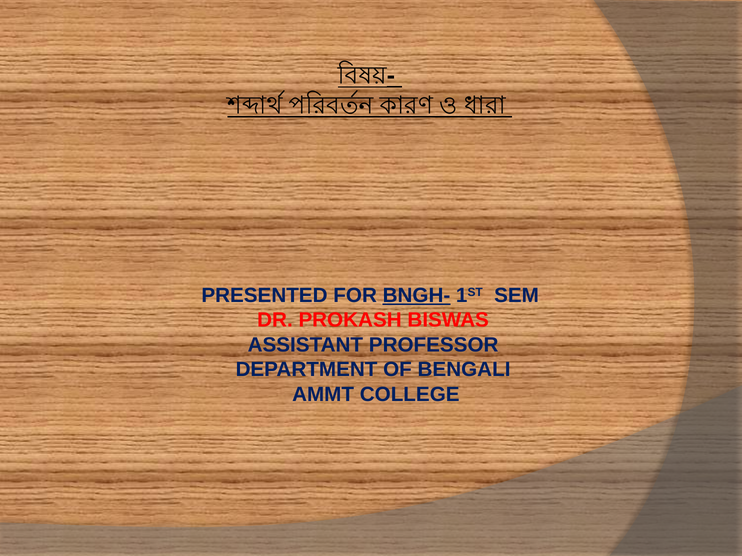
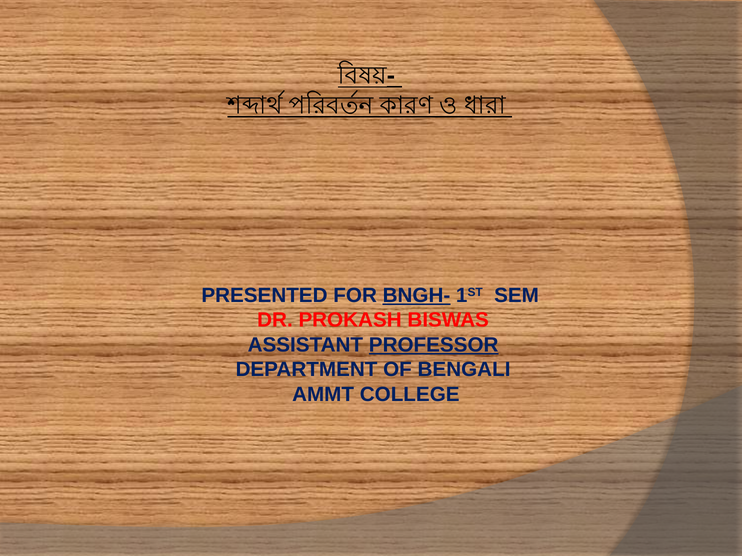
PROFESSOR underline: none -> present
